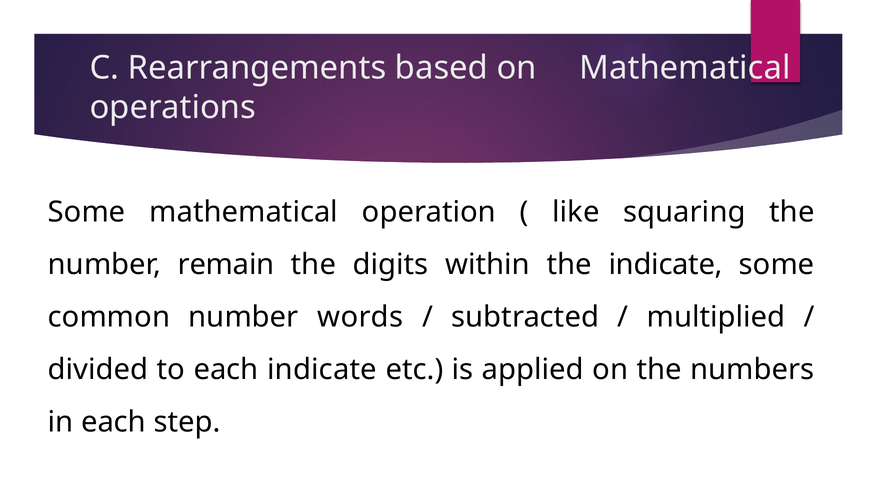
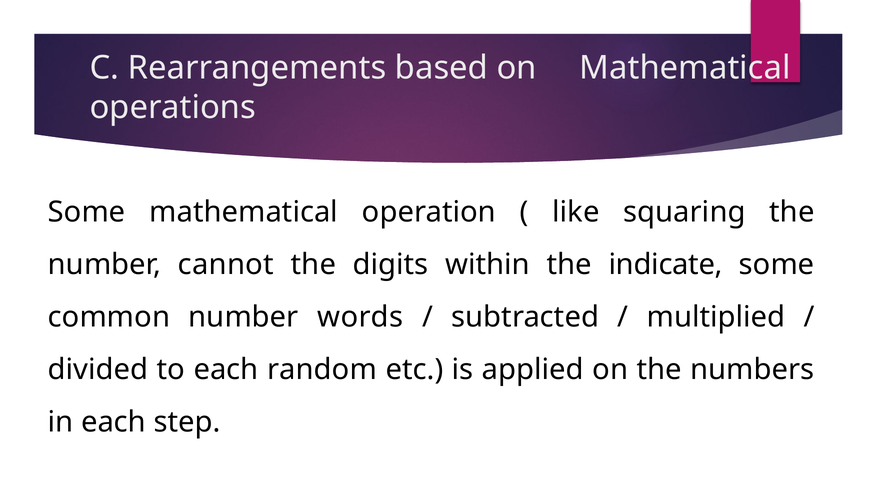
remain: remain -> cannot
each indicate: indicate -> random
